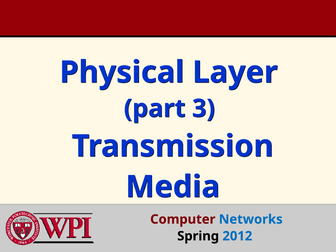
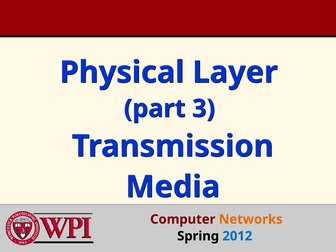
Networks colour: blue -> orange
